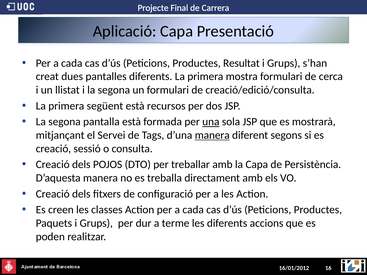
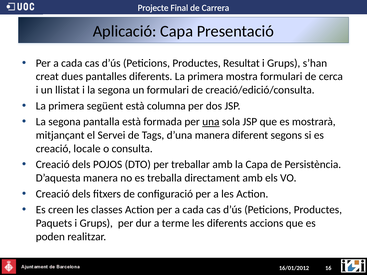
recursos: recursos -> columna
manera at (212, 135) underline: present -> none
sessió: sessió -> locale
